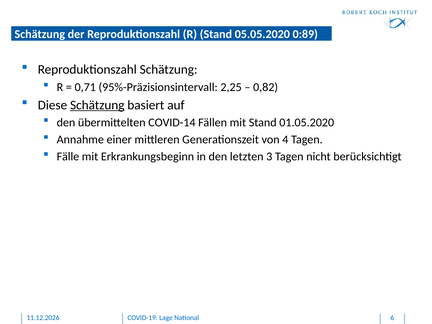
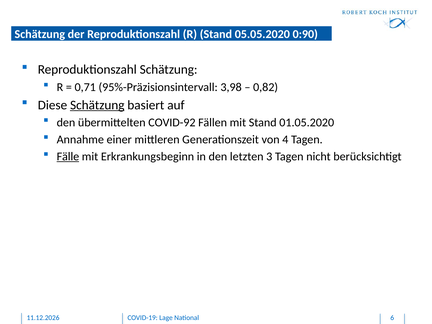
0:89: 0:89 -> 0:90
2,25: 2,25 -> 3,98
COVID-14: COVID-14 -> COVID-92
Fälle underline: none -> present
